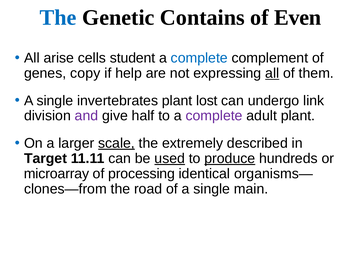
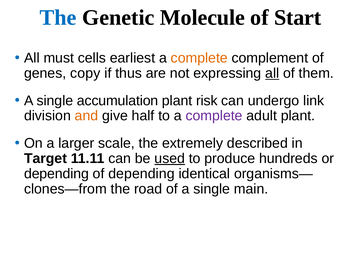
Contains: Contains -> Molecule
Even: Even -> Start
arise: arise -> must
student: student -> earliest
complete at (199, 58) colour: blue -> orange
help: help -> thus
invertebrates: invertebrates -> accumulation
lost: lost -> risk
and colour: purple -> orange
scale underline: present -> none
produce underline: present -> none
microarray at (57, 173): microarray -> depending
of processing: processing -> depending
